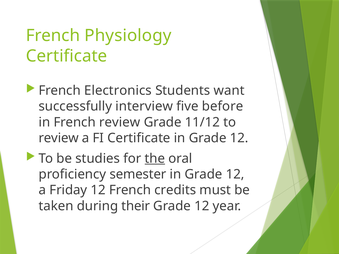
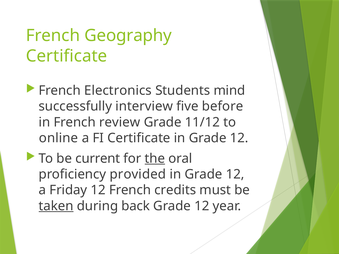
Physiology: Physiology -> Geography
want: want -> mind
review at (59, 138): review -> online
studies: studies -> current
semester: semester -> provided
taken underline: none -> present
their: their -> back
